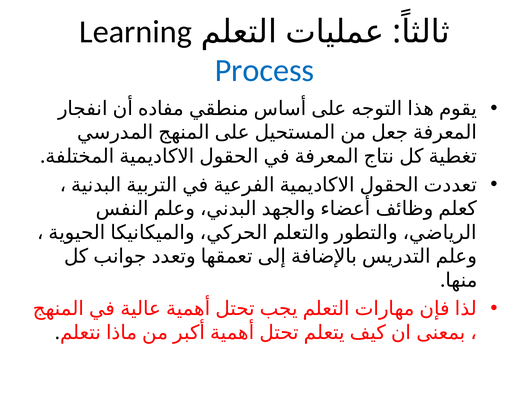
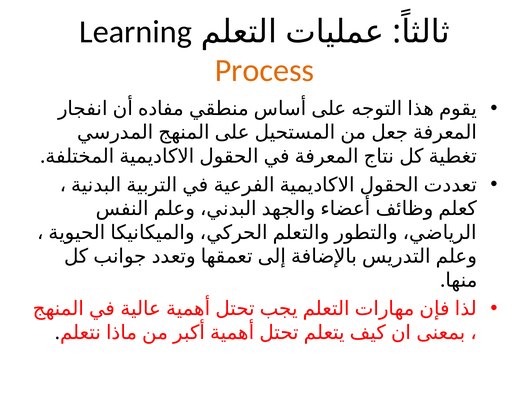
Process colour: blue -> orange
